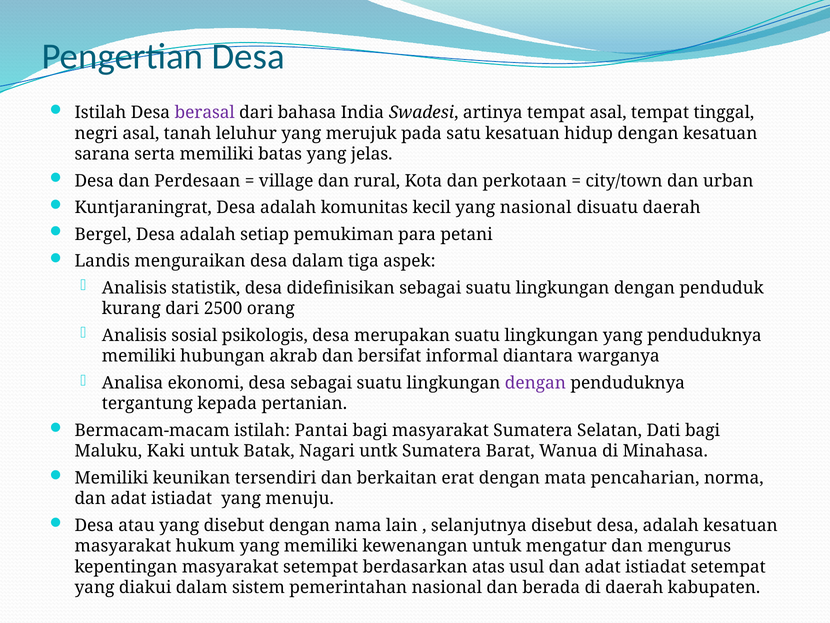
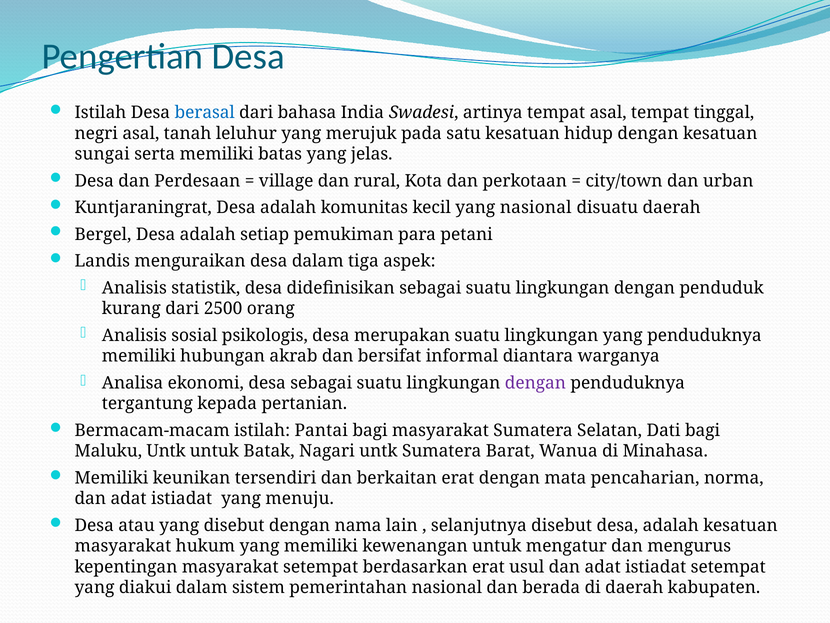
berasal colour: purple -> blue
sarana: sarana -> sungai
Maluku Kaki: Kaki -> Untk
berdasarkan atas: atas -> erat
